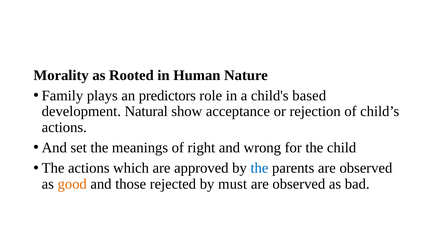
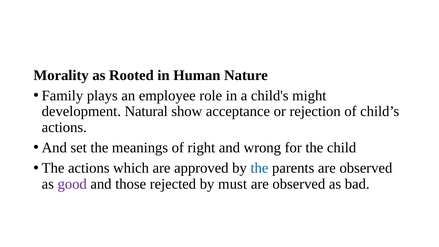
predictors: predictors -> employee
based: based -> might
good colour: orange -> purple
